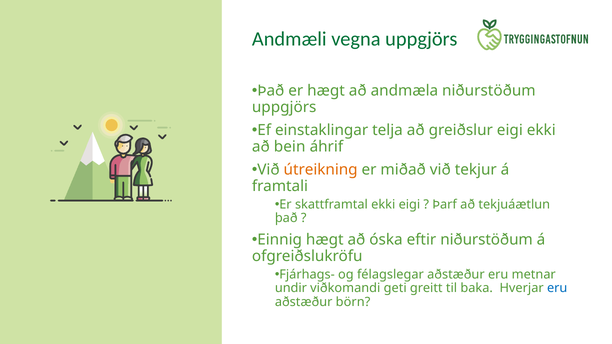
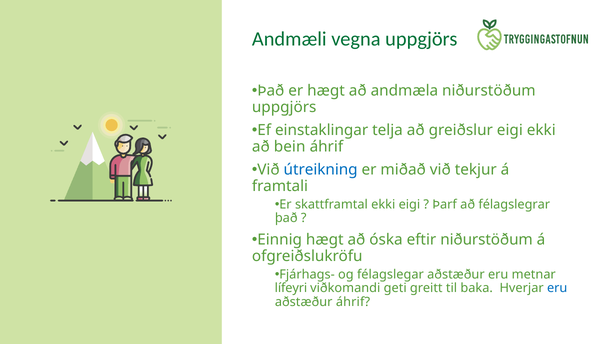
útreikning colour: orange -> blue
tekjuáætlun: tekjuáætlun -> félagslegrar
undir: undir -> lífeyri
aðstæður börn: börn -> áhrif
